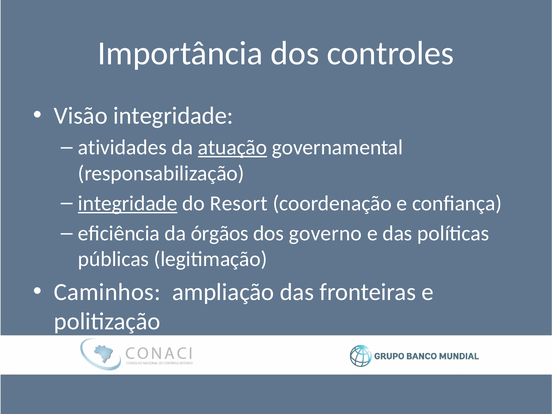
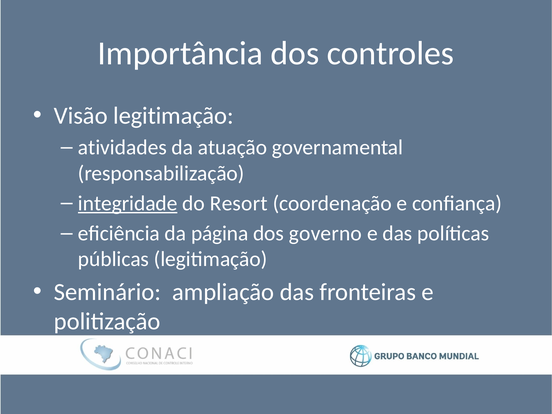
Visão integridade: integridade -> legitimação
atuação underline: present -> none
órgãos: órgãos -> página
Caminhos: Caminhos -> Seminário
